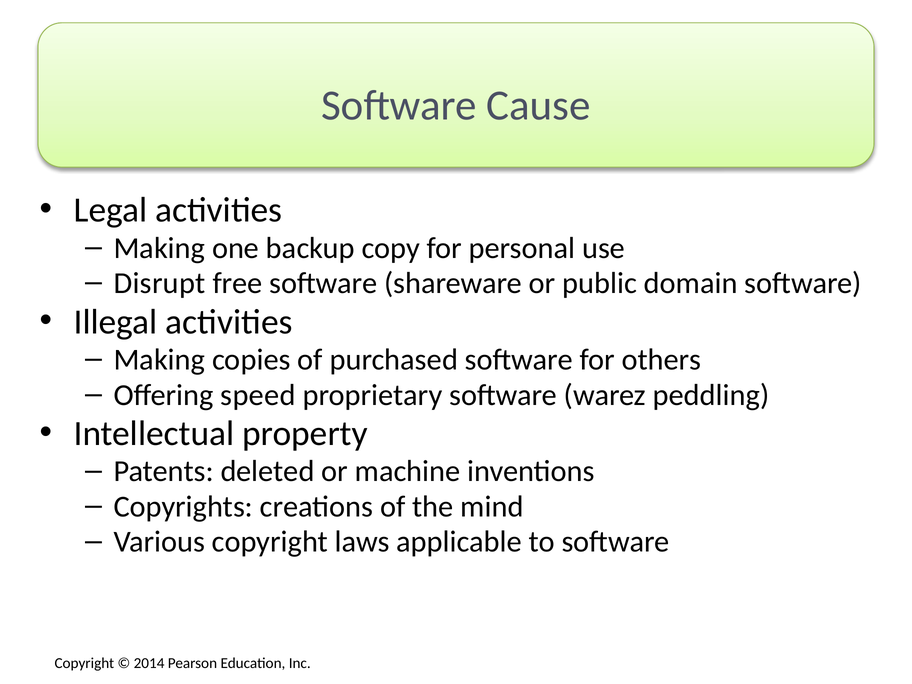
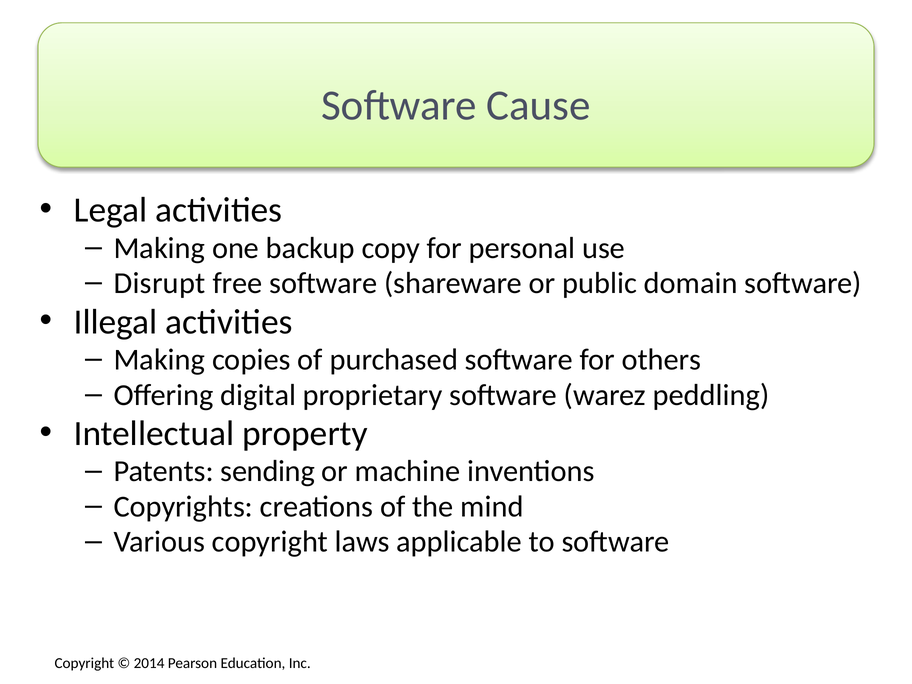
speed: speed -> digital
deleted: deleted -> sending
